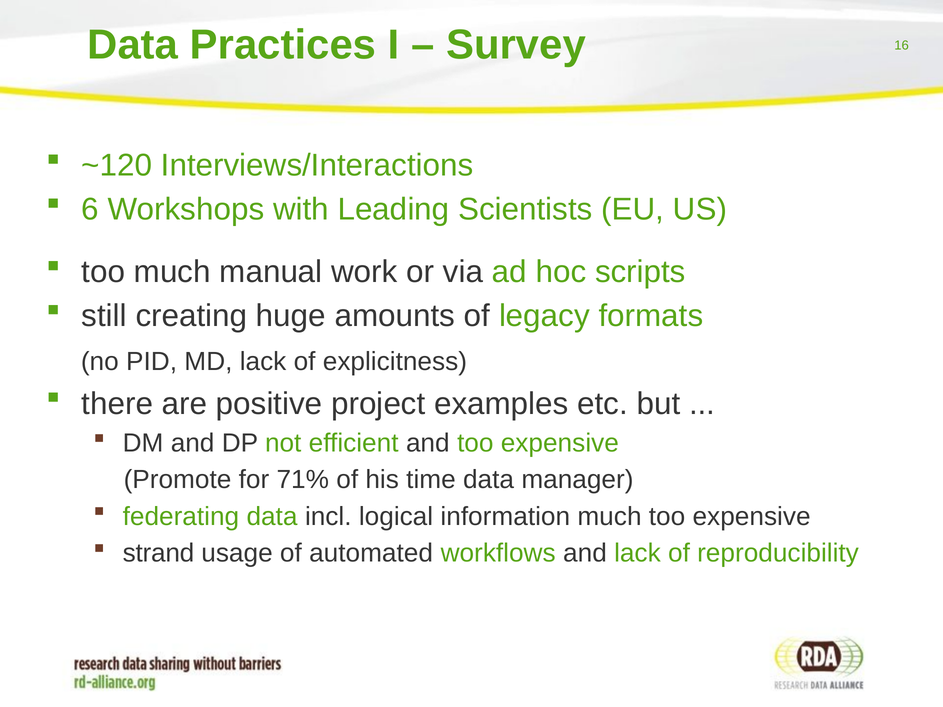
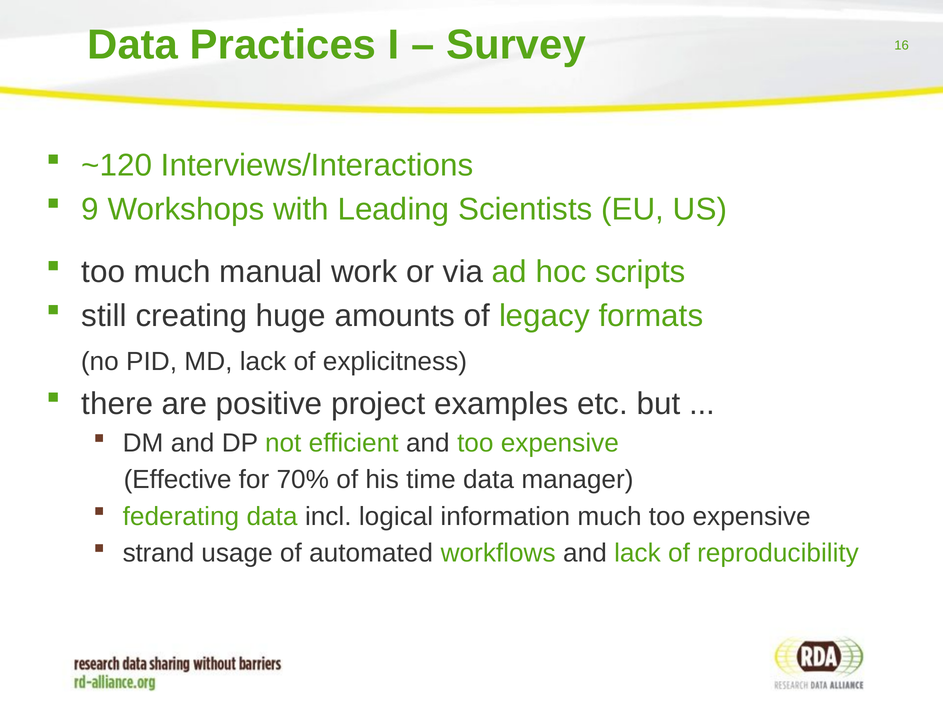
6: 6 -> 9
Promote: Promote -> Effective
71%: 71% -> 70%
